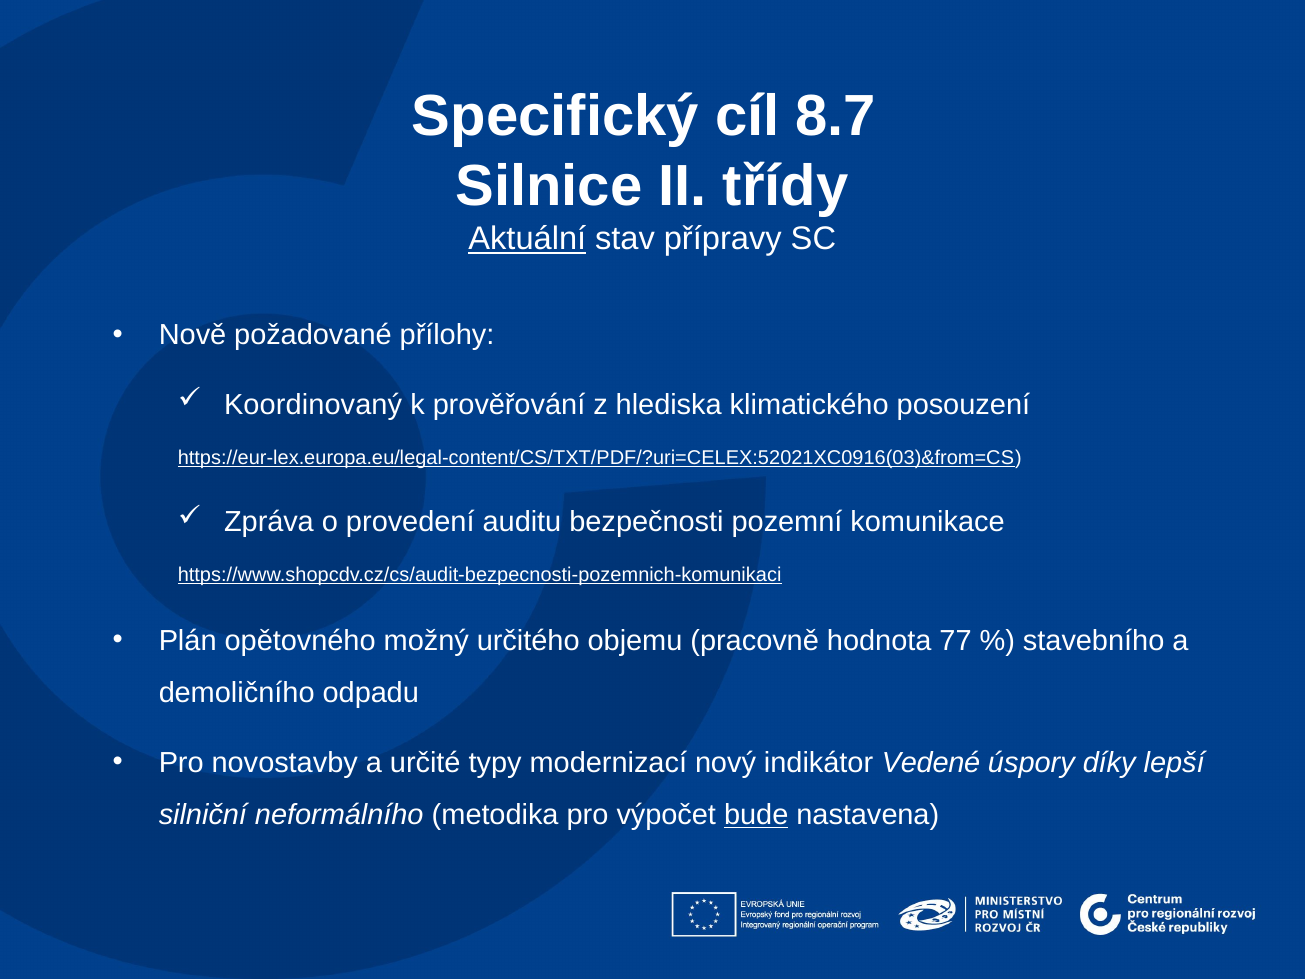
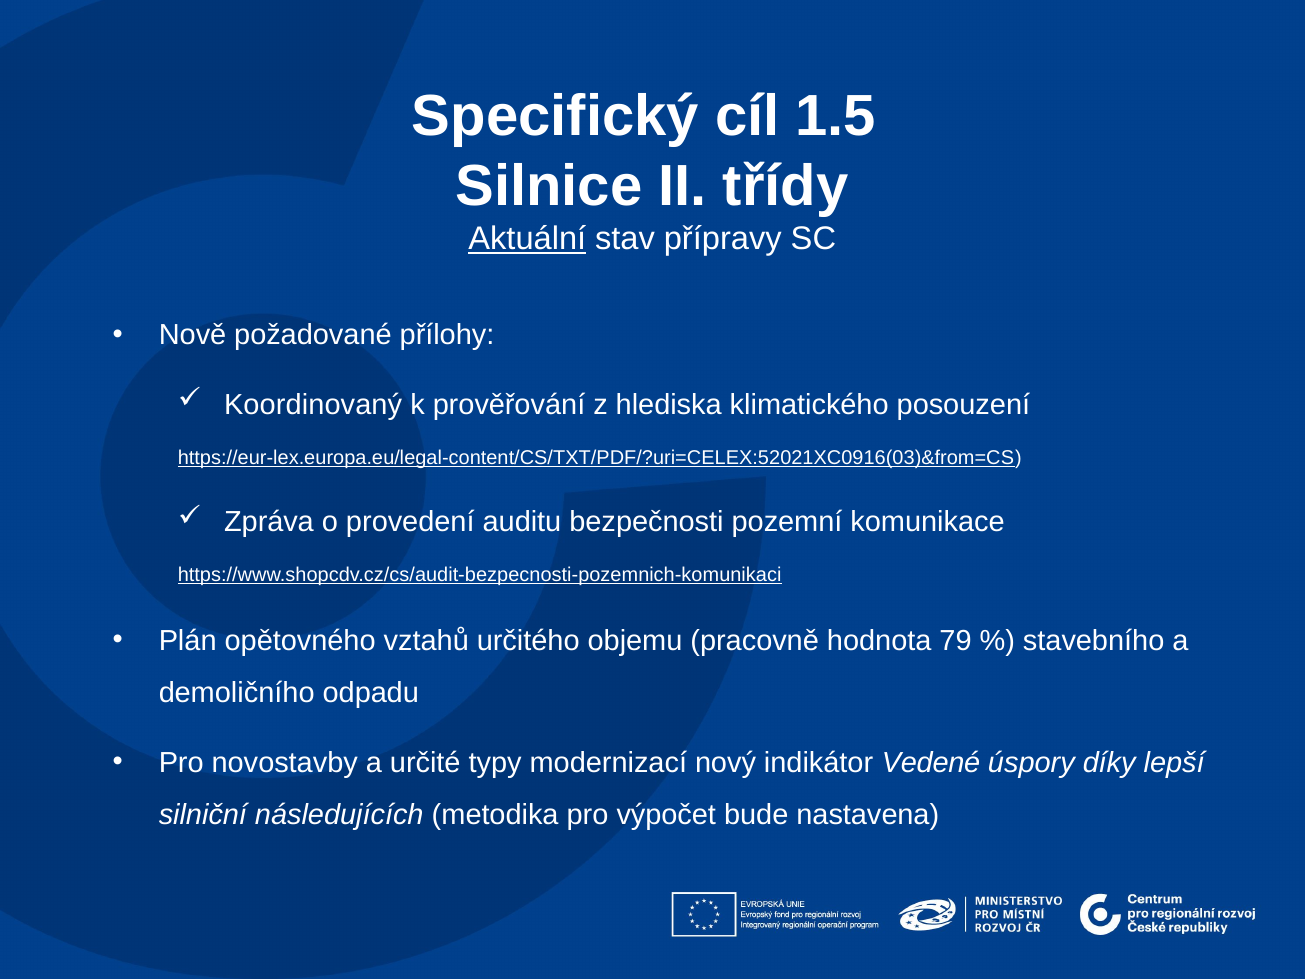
8.7: 8.7 -> 1.5
možný: možný -> vztahů
77: 77 -> 79
neformálního: neformálního -> následujících
bude underline: present -> none
